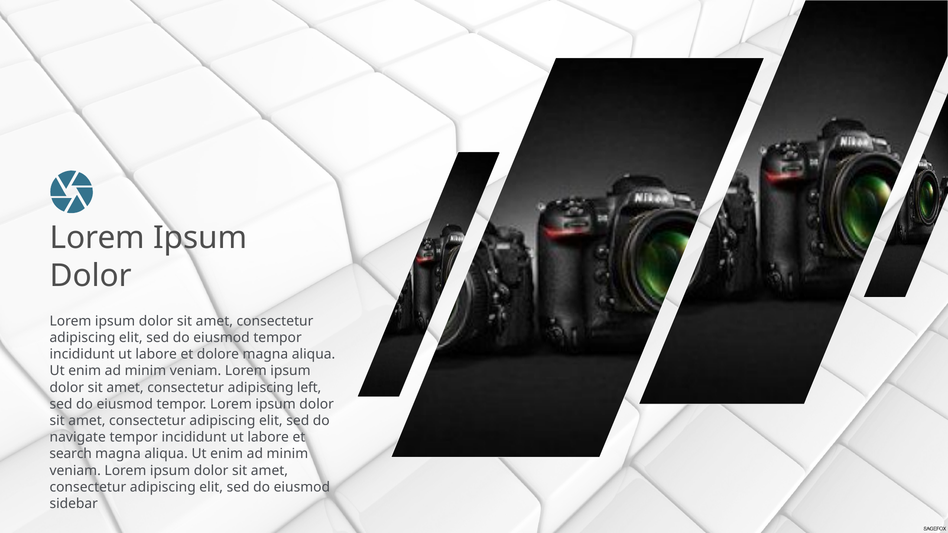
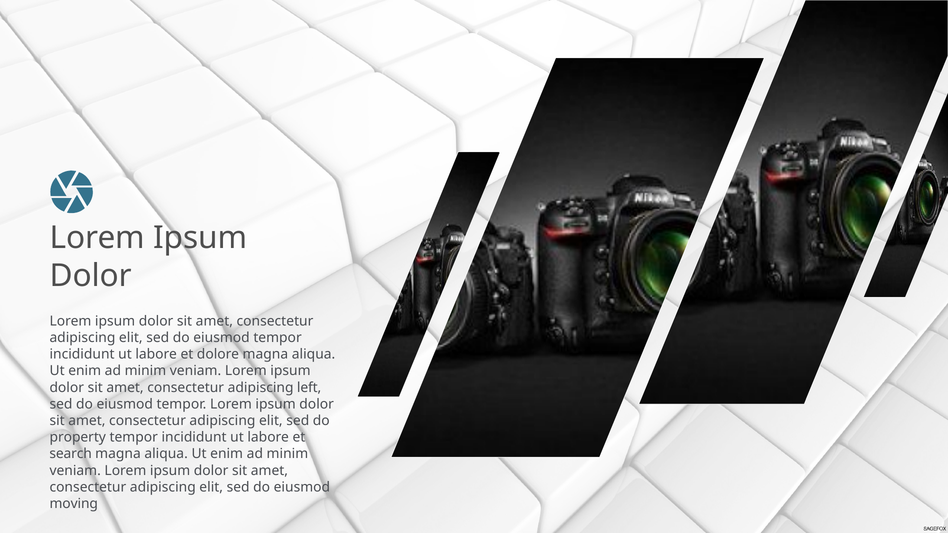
navigate: navigate -> property
sidebar: sidebar -> moving
